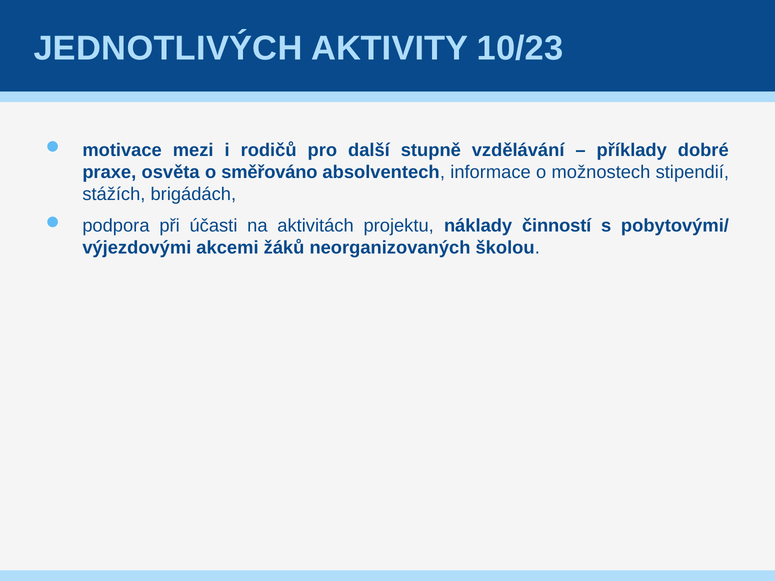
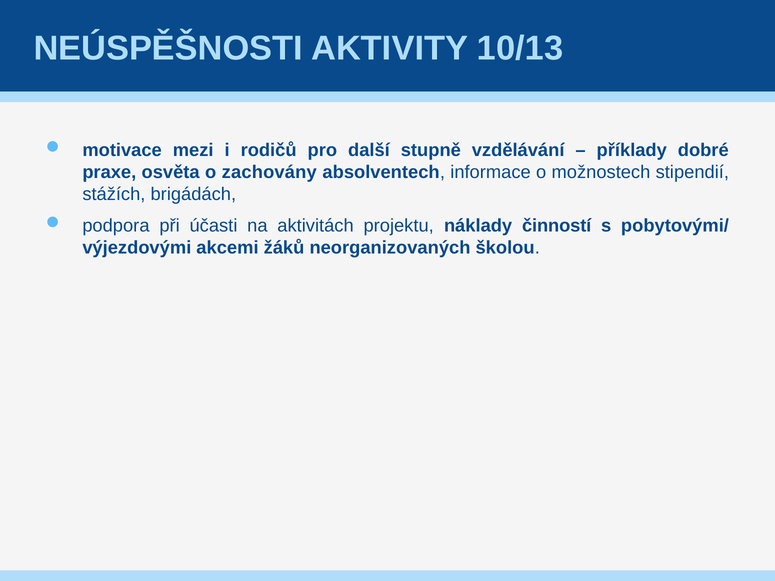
JEDNOTLIVÝCH: JEDNOTLIVÝCH -> NEÚSPĚŠNOSTI
10/23: 10/23 -> 10/13
směřováno: směřováno -> zachovány
